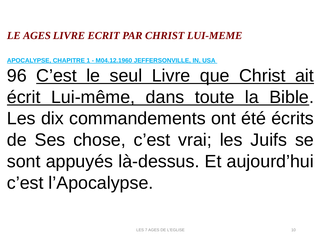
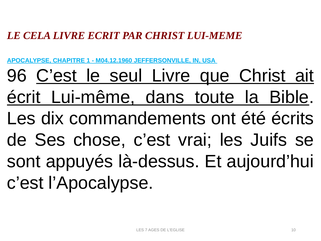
LE AGES: AGES -> CELA
